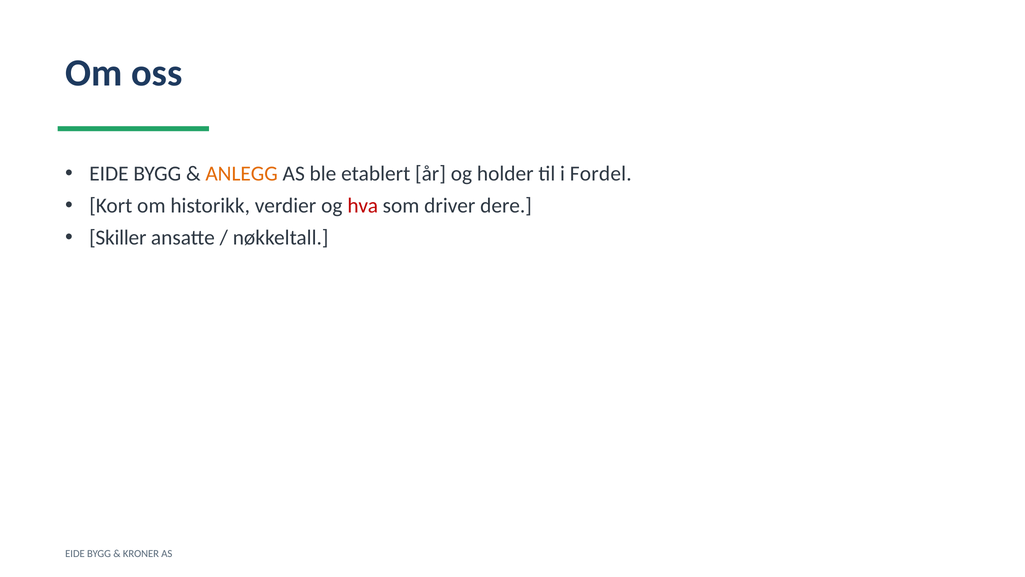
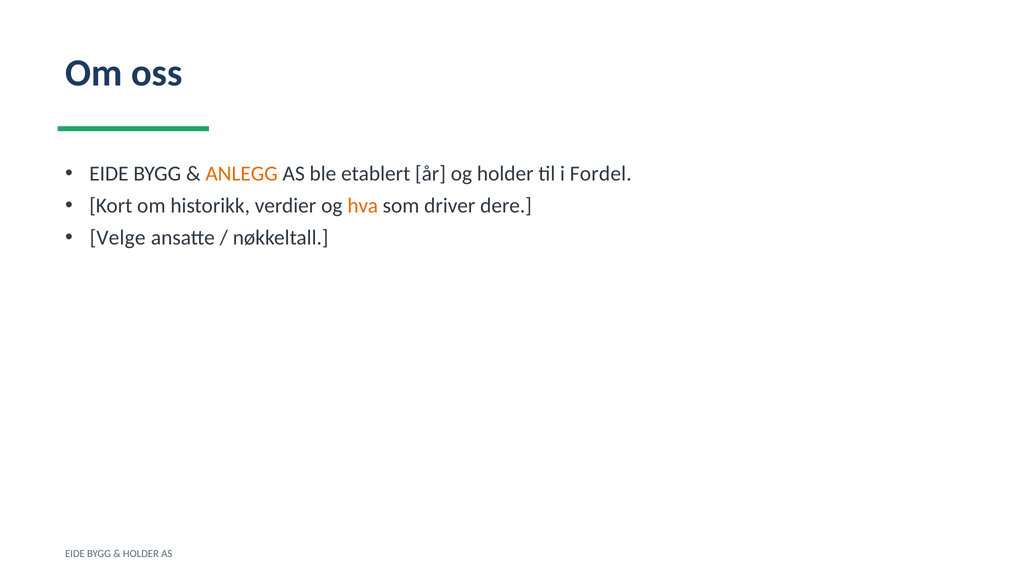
hva colour: red -> orange
Skiller: Skiller -> Velge
KRONER at (141, 553): KRONER -> HOLDER
